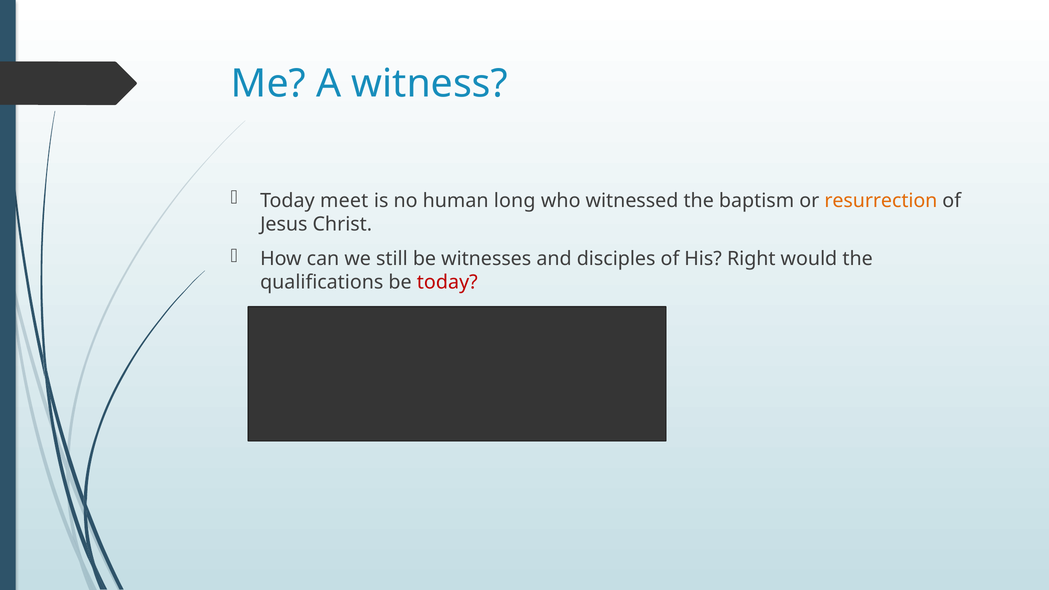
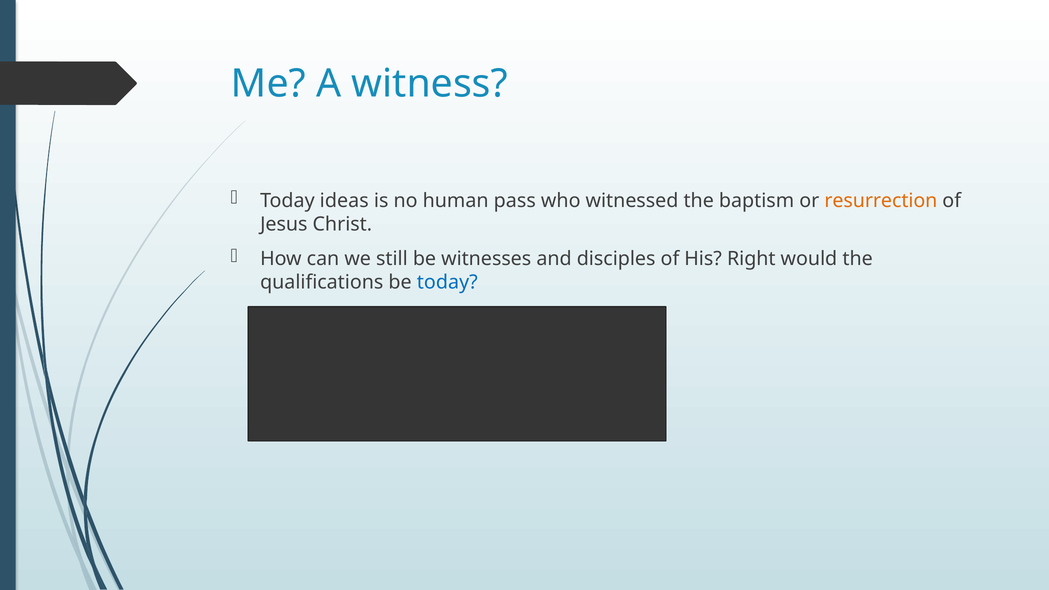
meet: meet -> ideas
long: long -> pass
today at (447, 282) colour: red -> blue
